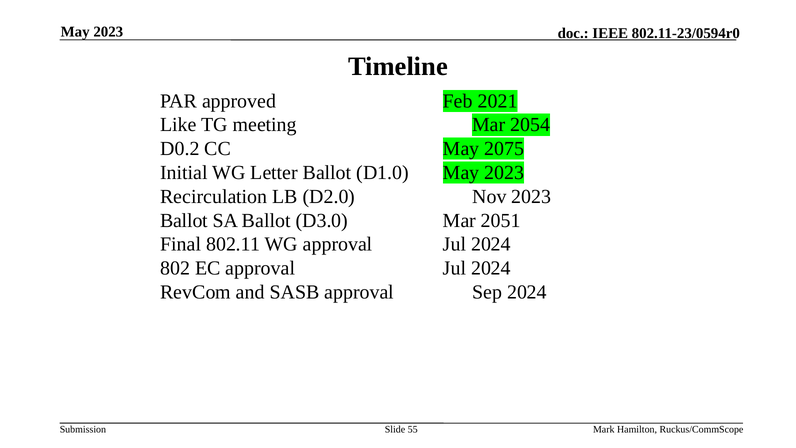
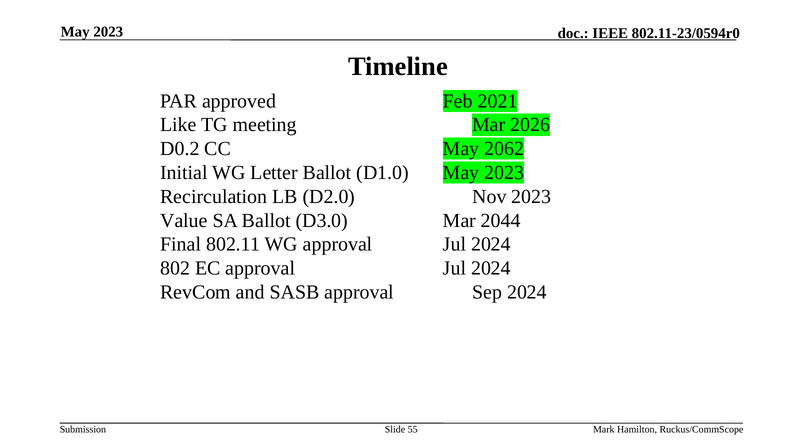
2054: 2054 -> 2026
2075: 2075 -> 2062
Ballot at (184, 220): Ballot -> Value
2051: 2051 -> 2044
